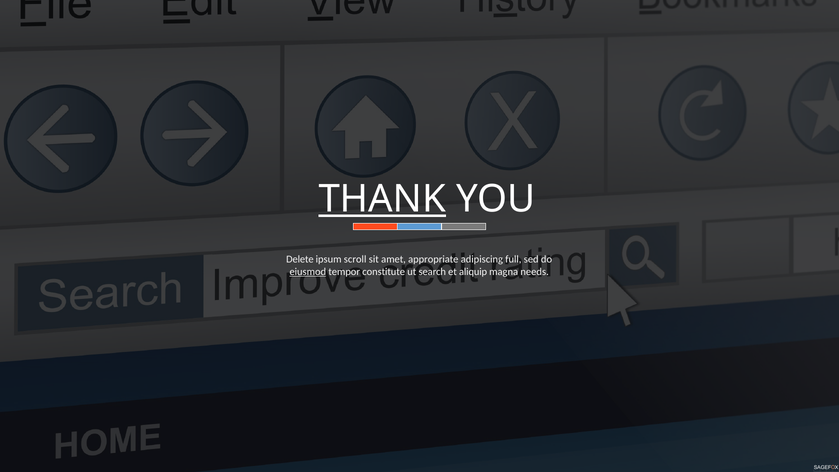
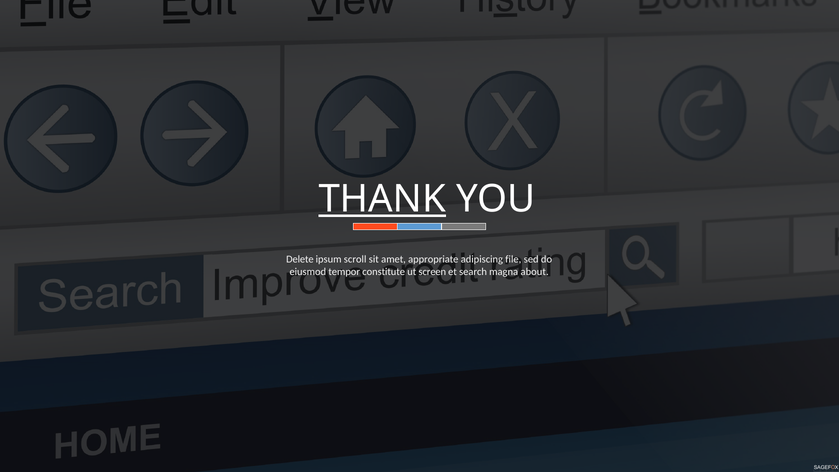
full: full -> file
eiusmod underline: present -> none
search: search -> screen
aliquip: aliquip -> search
needs: needs -> about
